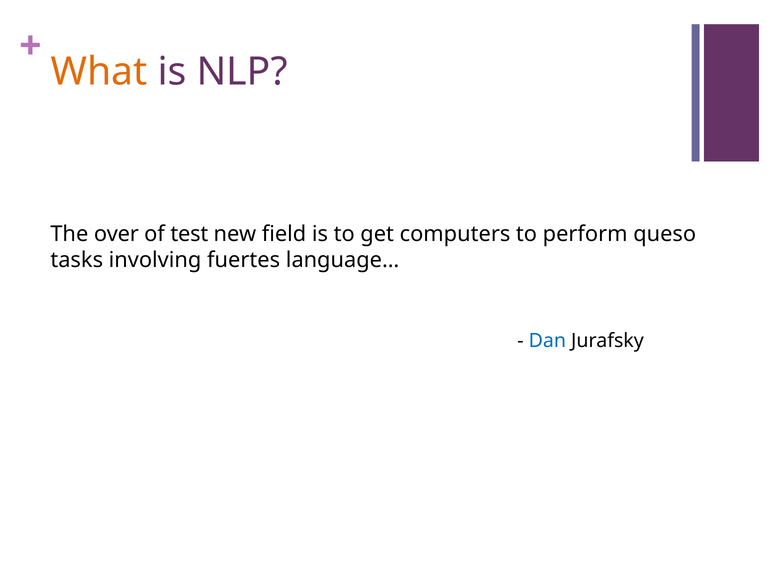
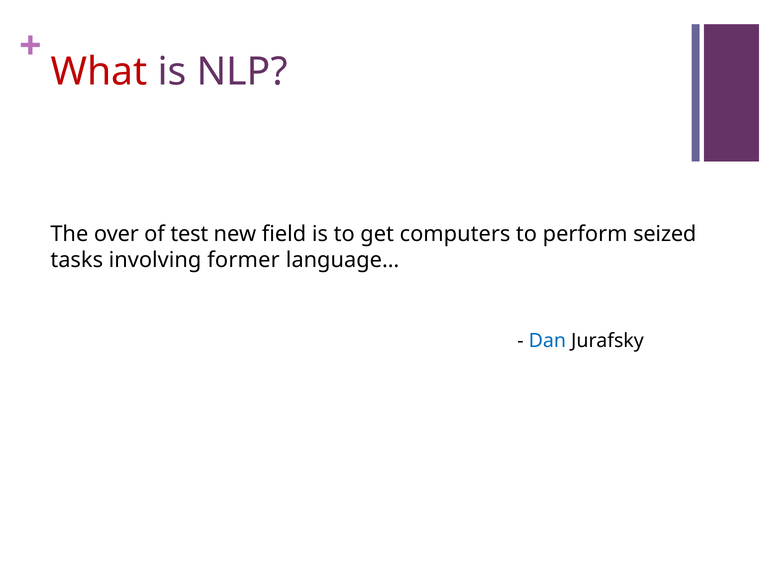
What colour: orange -> red
queso: queso -> seized
fuertes: fuertes -> former
